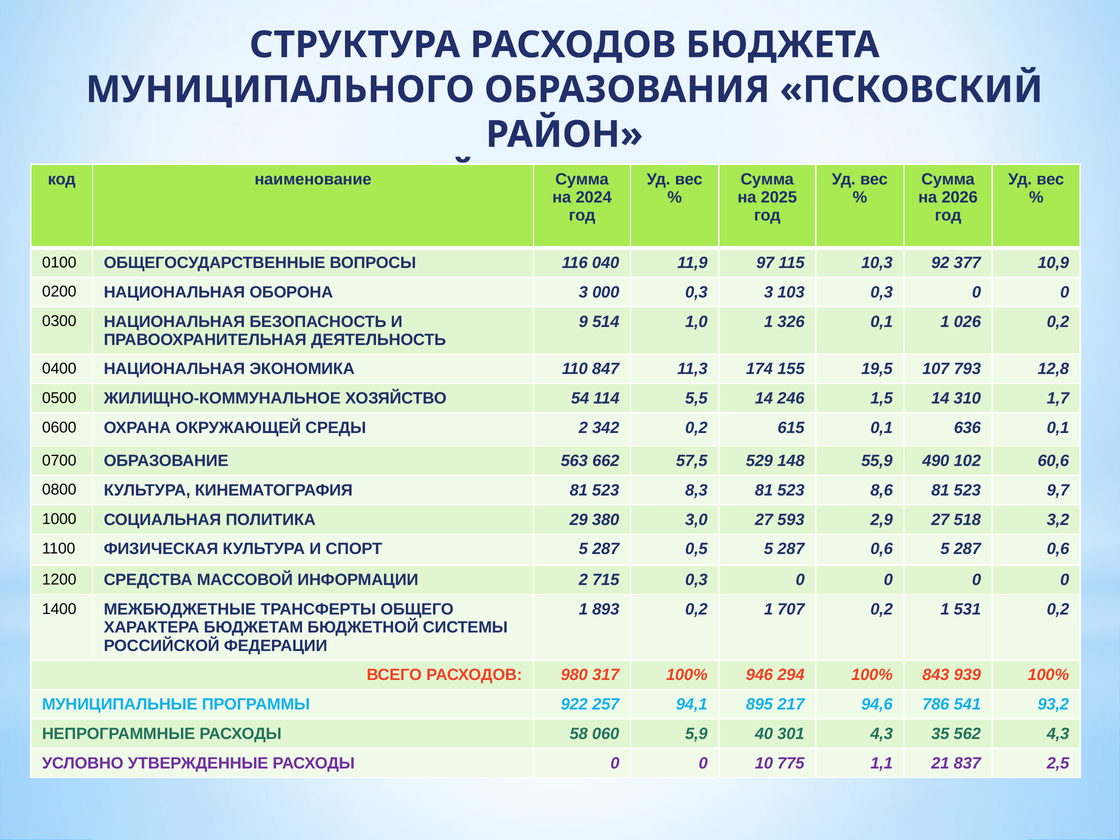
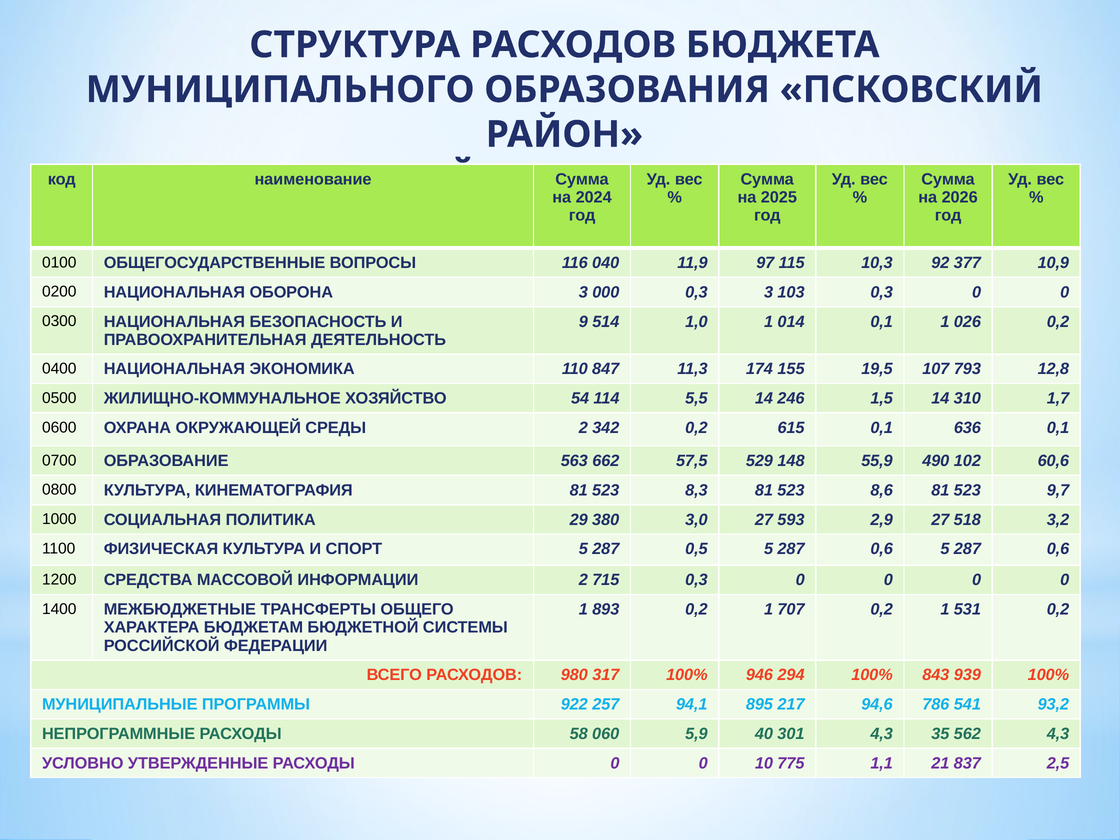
326: 326 -> 014
